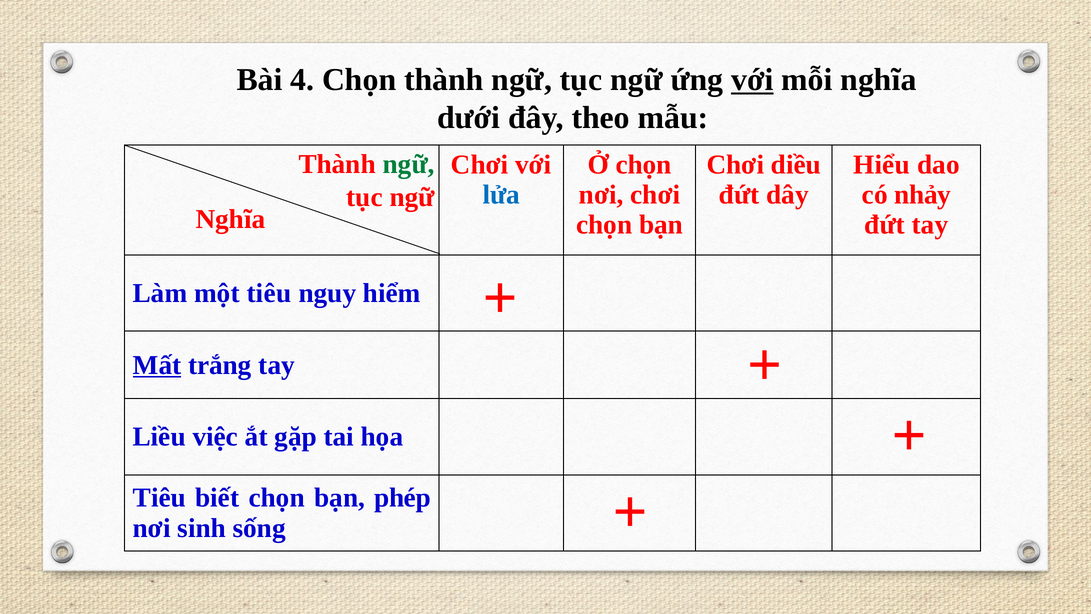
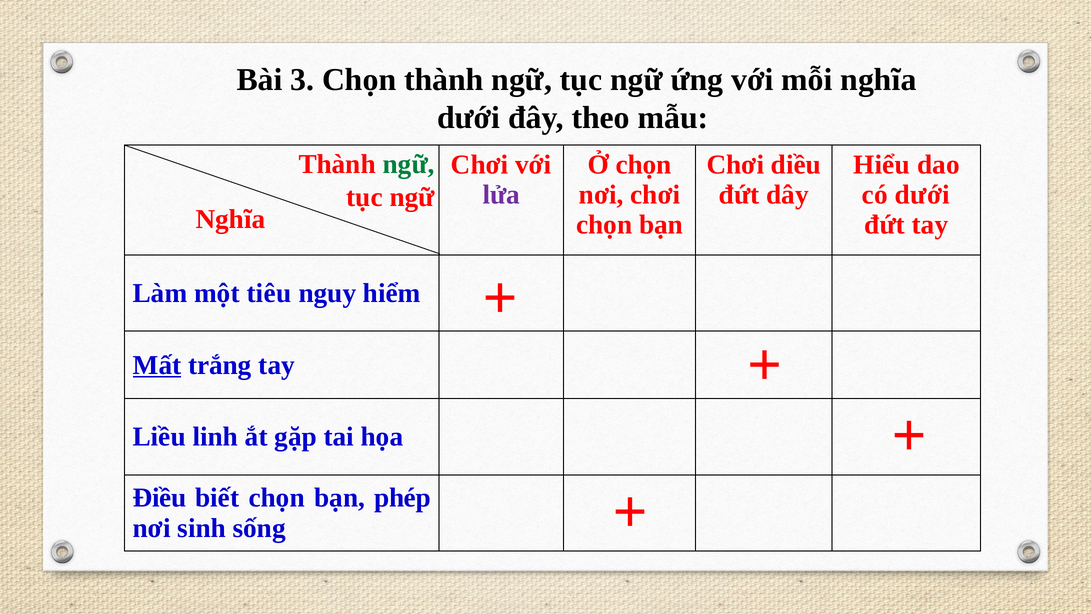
4: 4 -> 3
với at (752, 80) underline: present -> none
lửa colour: blue -> purple
có nhảy: nhảy -> dưới
việc: việc -> linh
Tiêu at (159, 498): Tiêu -> Điều
